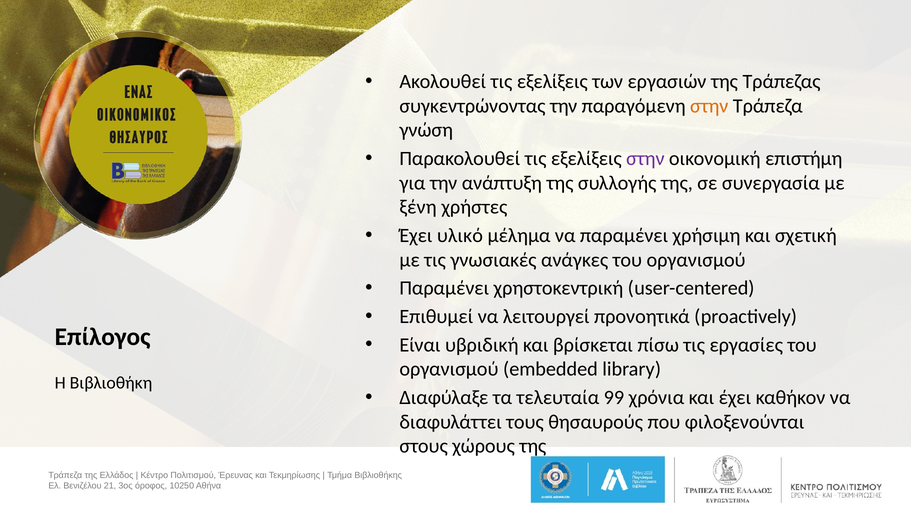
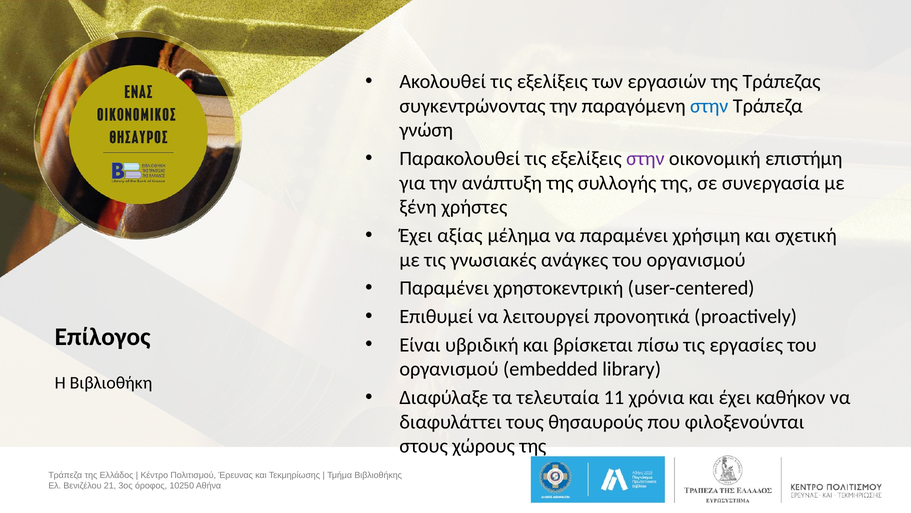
στην at (709, 106) colour: orange -> blue
υλικό: υλικό -> αξίας
99: 99 -> 11
